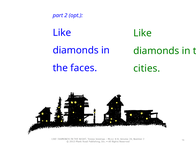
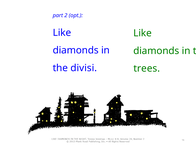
faces: faces -> divisi
cities: cities -> trees
